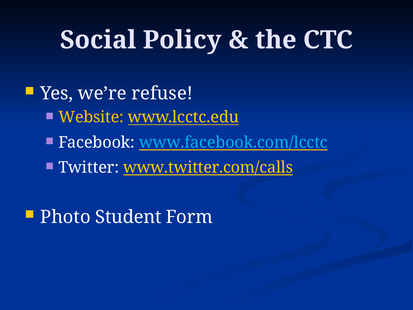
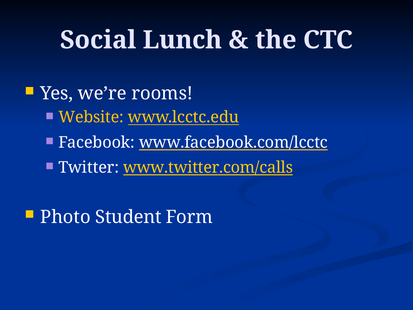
Policy: Policy -> Lunch
refuse: refuse -> rooms
www.facebook.com/lcctc colour: light blue -> white
